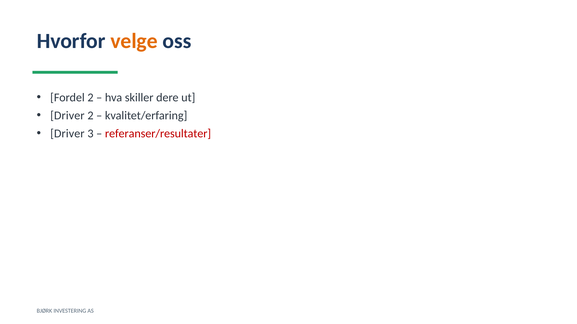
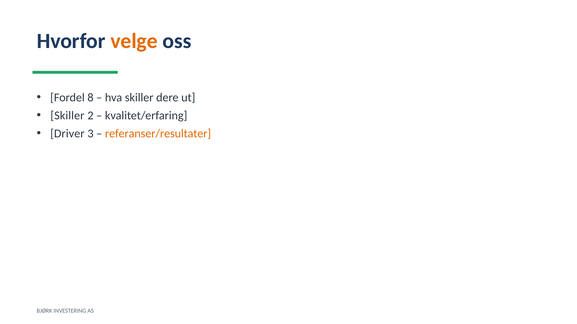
Fordel 2: 2 -> 8
Driver at (67, 116): Driver -> Skiller
referanser/resultater colour: red -> orange
